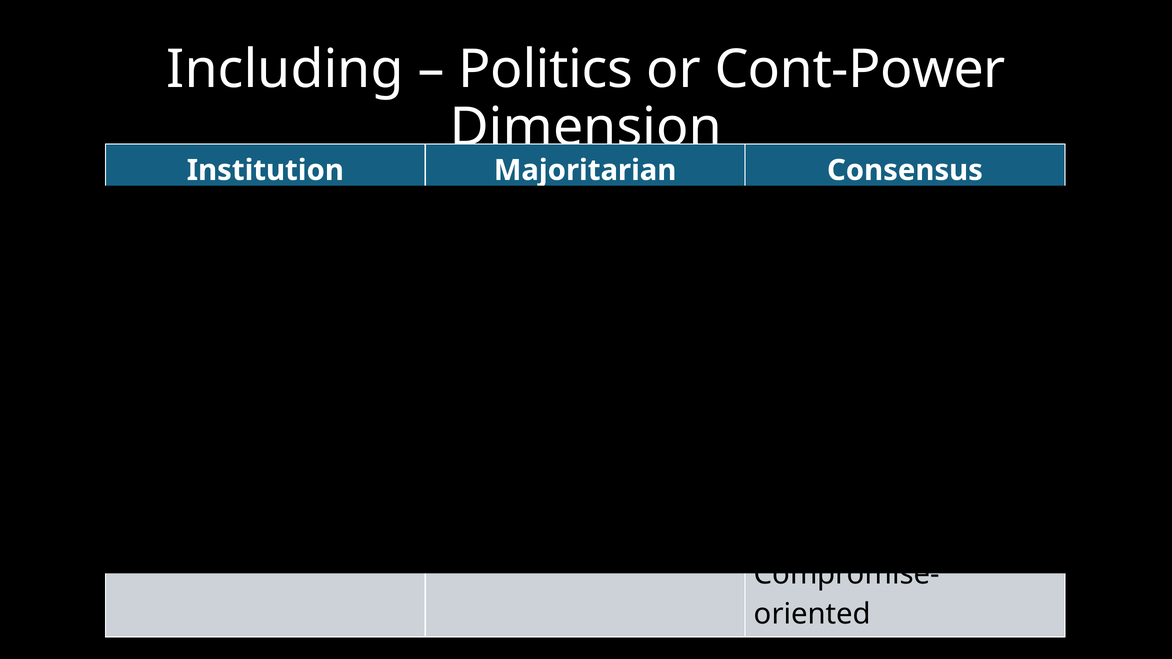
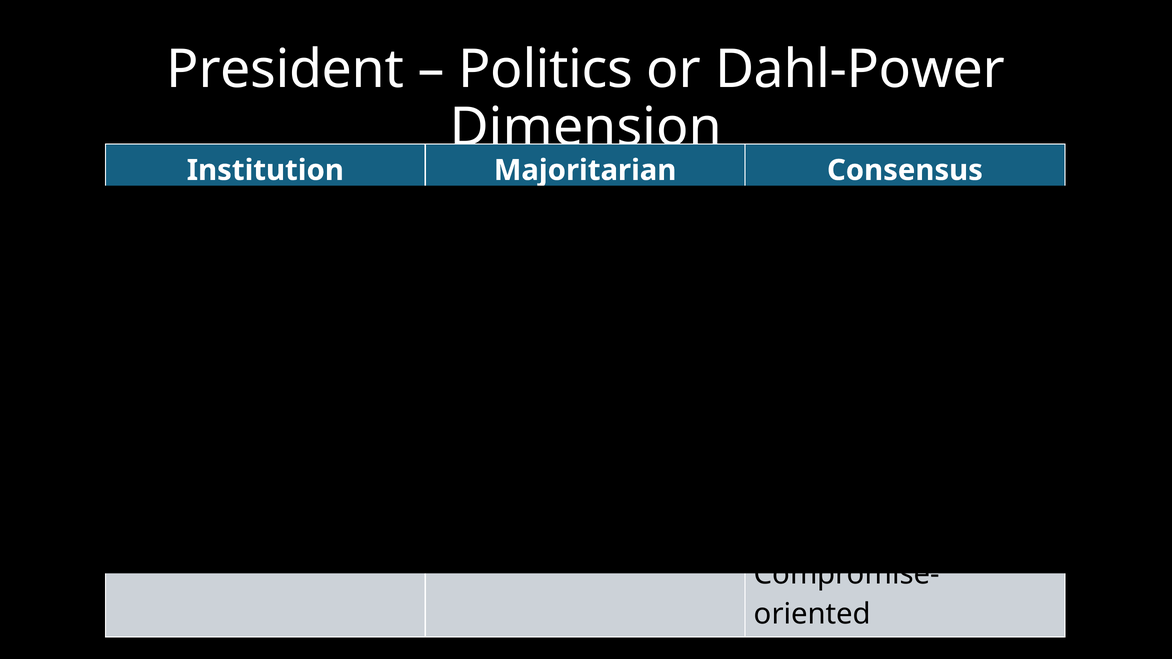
Including: Including -> President
Cont-Power: Cont-Power -> Dahl-Power
